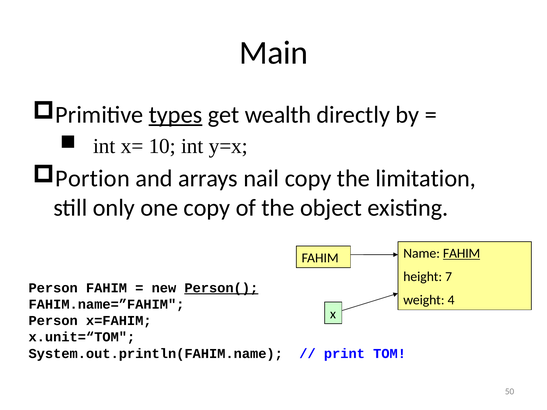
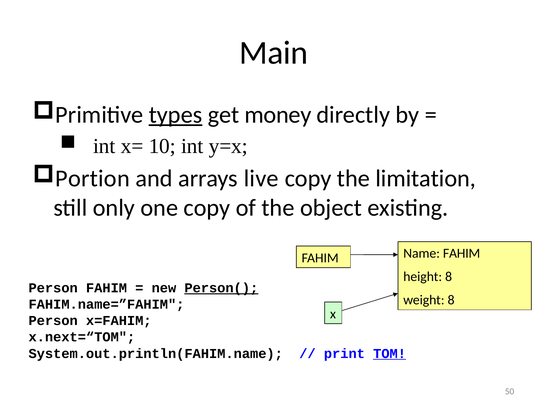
wealth: wealth -> money
nail: nail -> live
FAHIM at (462, 254) underline: present -> none
height 7: 7 -> 8
weight 4: 4 -> 8
x.unit=“TOM: x.unit=“TOM -> x.next=“TOM
TOM underline: none -> present
